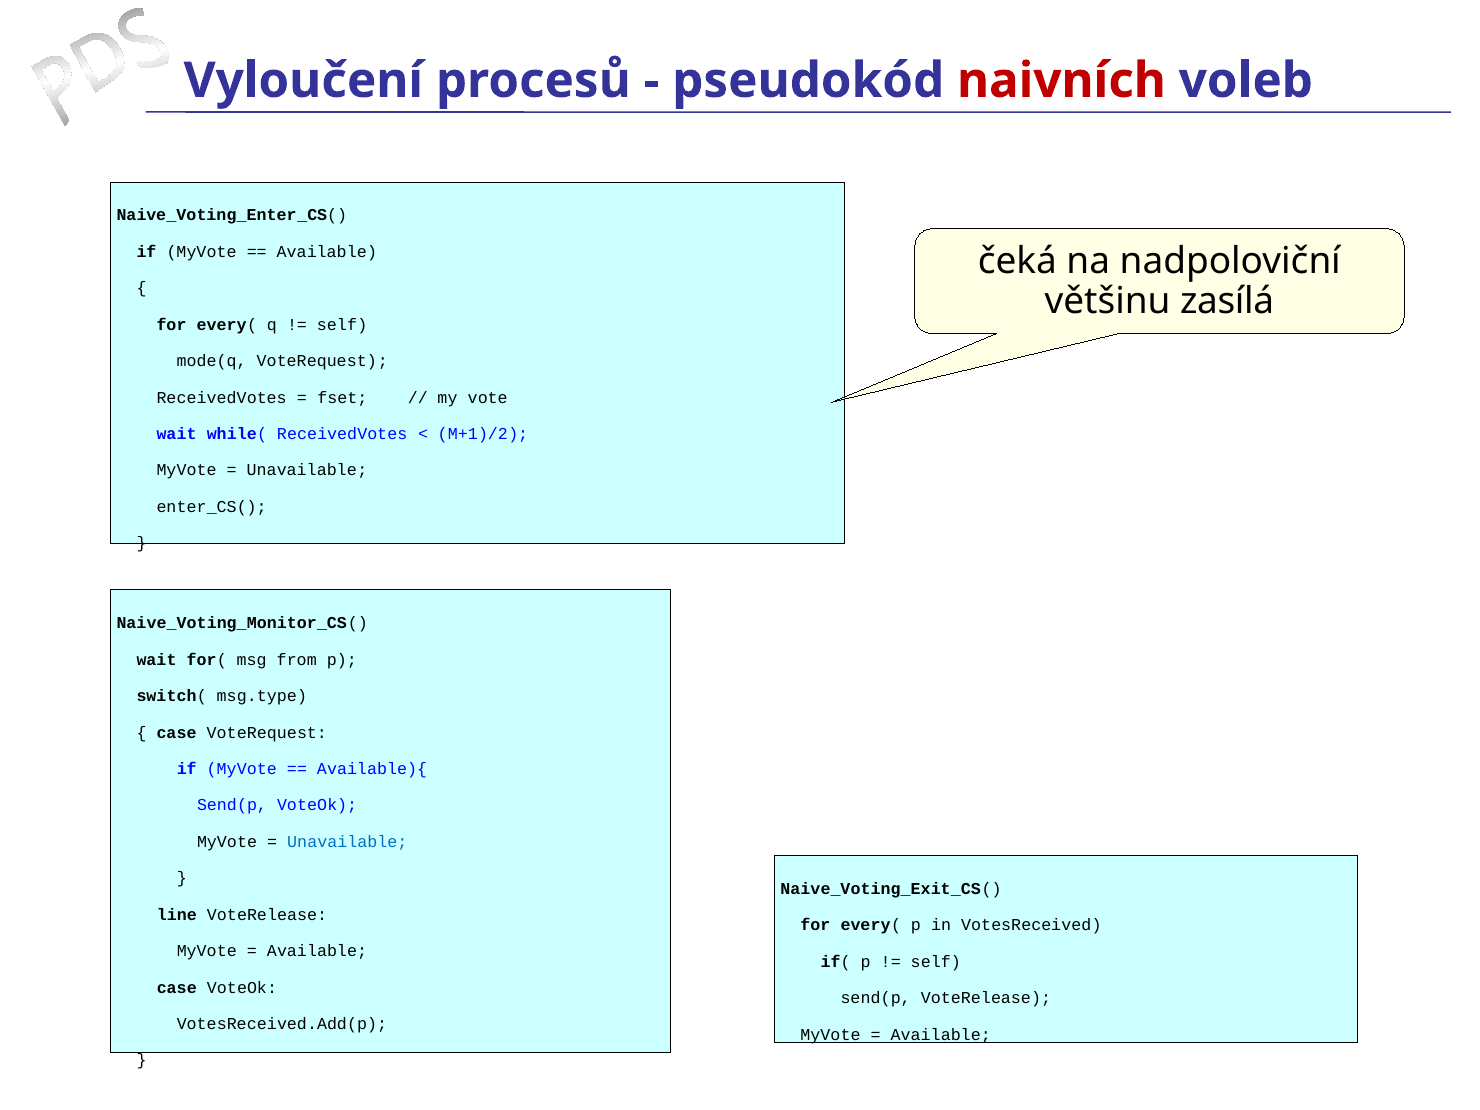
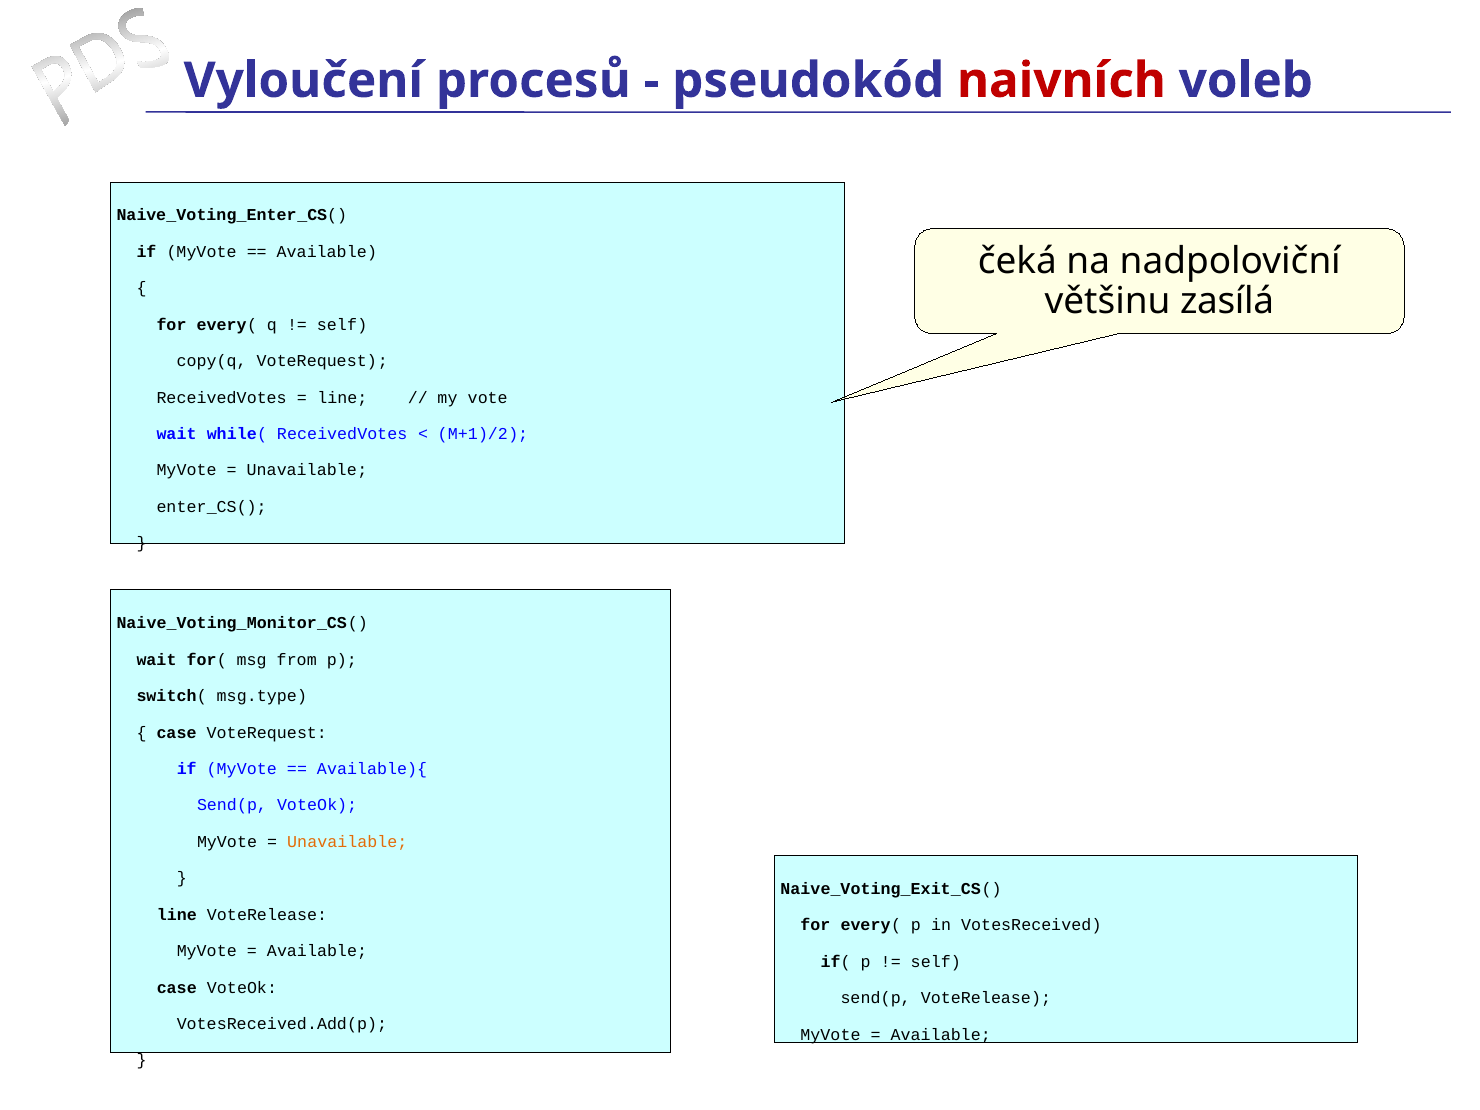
mode(q: mode(q -> copy(q
fset at (342, 398): fset -> line
Unavailable at (347, 842) colour: blue -> orange
